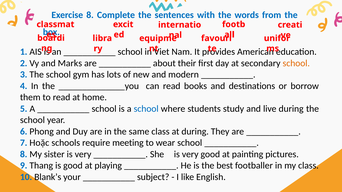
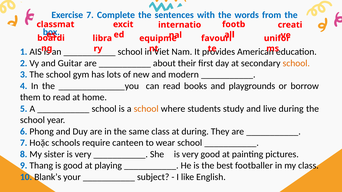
Exercise 8: 8 -> 7
Marks: Marks -> Guitar
destinations: destinations -> playgrounds
school at (146, 109) colour: blue -> orange
meeting: meeting -> canteen
